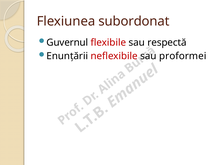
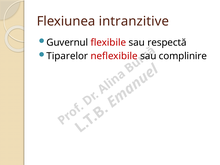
subordonat: subordonat -> intranzitive
Enunțării: Enunțării -> Tiparelor
proformei: proformei -> complinire
